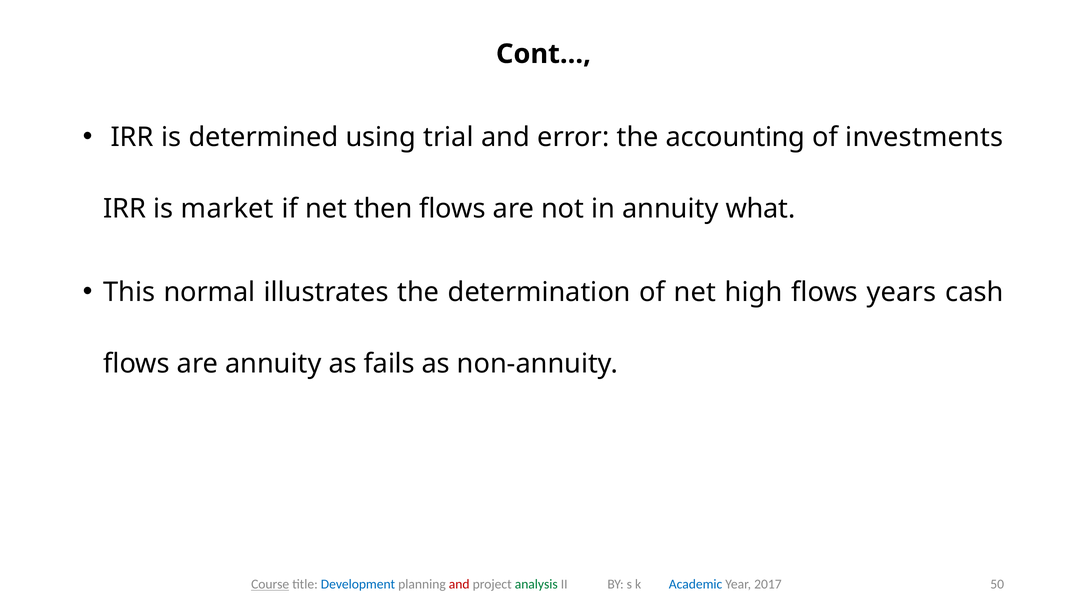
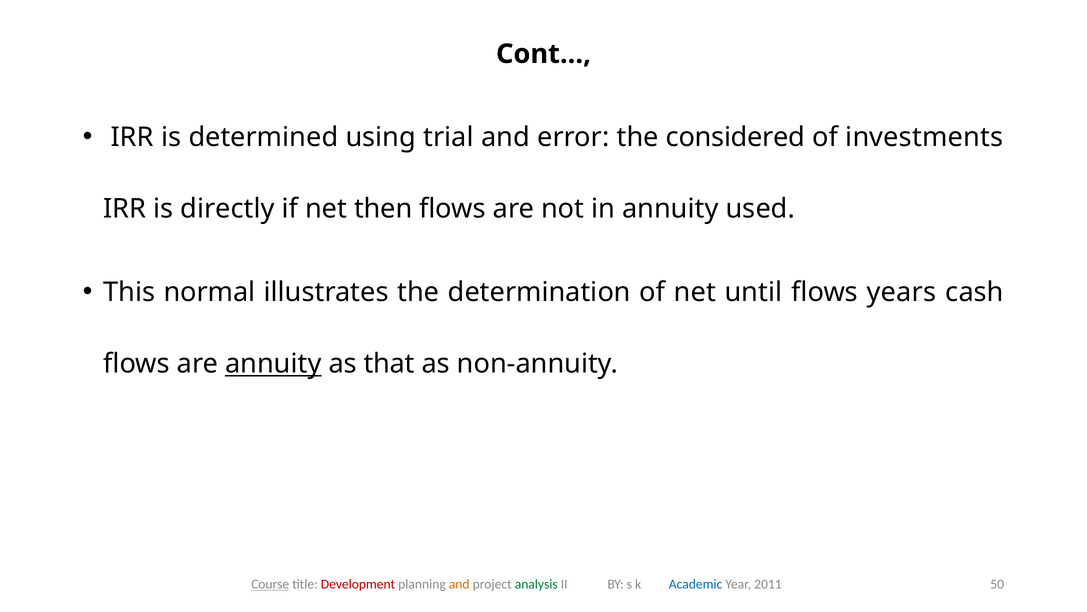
accounting: accounting -> considered
market: market -> directly
what: what -> used
high: high -> until
annuity at (273, 364) underline: none -> present
fails: fails -> that
Development colour: blue -> red
and at (459, 584) colour: red -> orange
2017: 2017 -> 2011
